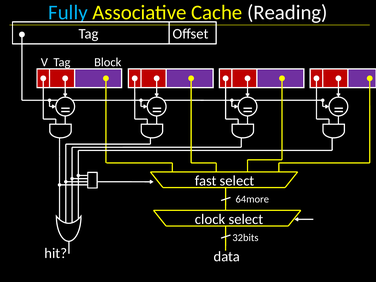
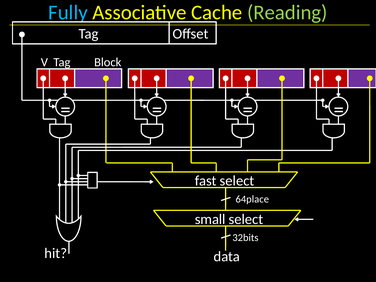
Reading colour: white -> light green
64more: 64more -> 64place
clock: clock -> small
